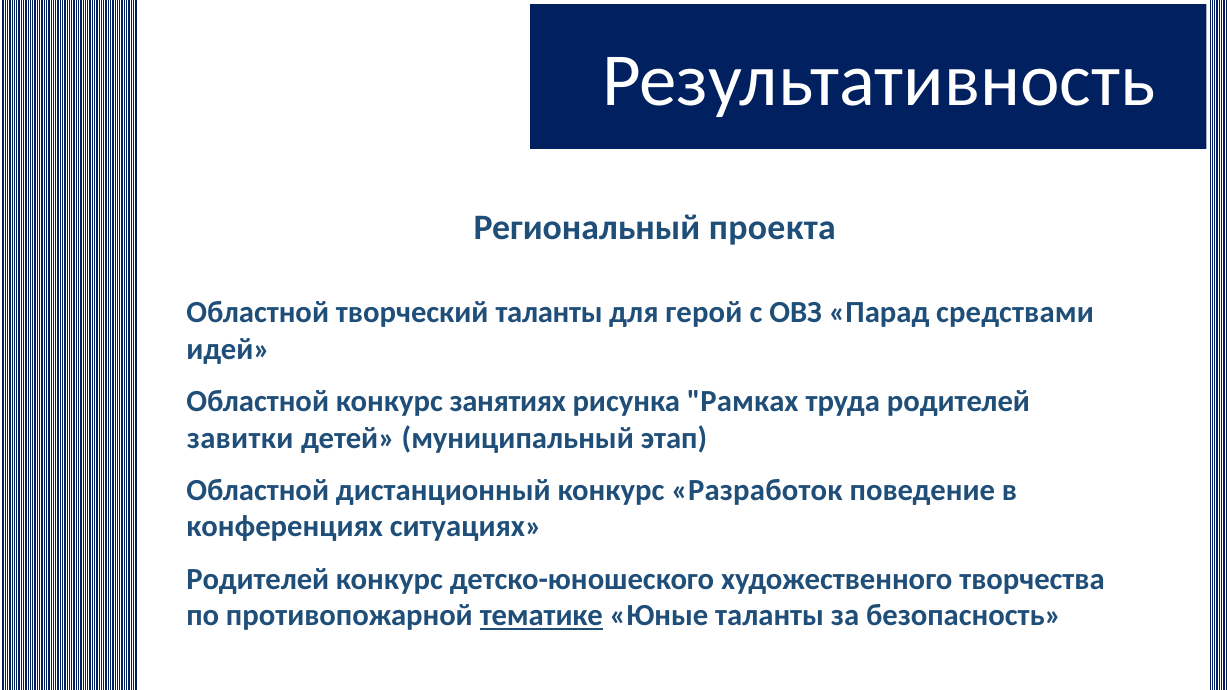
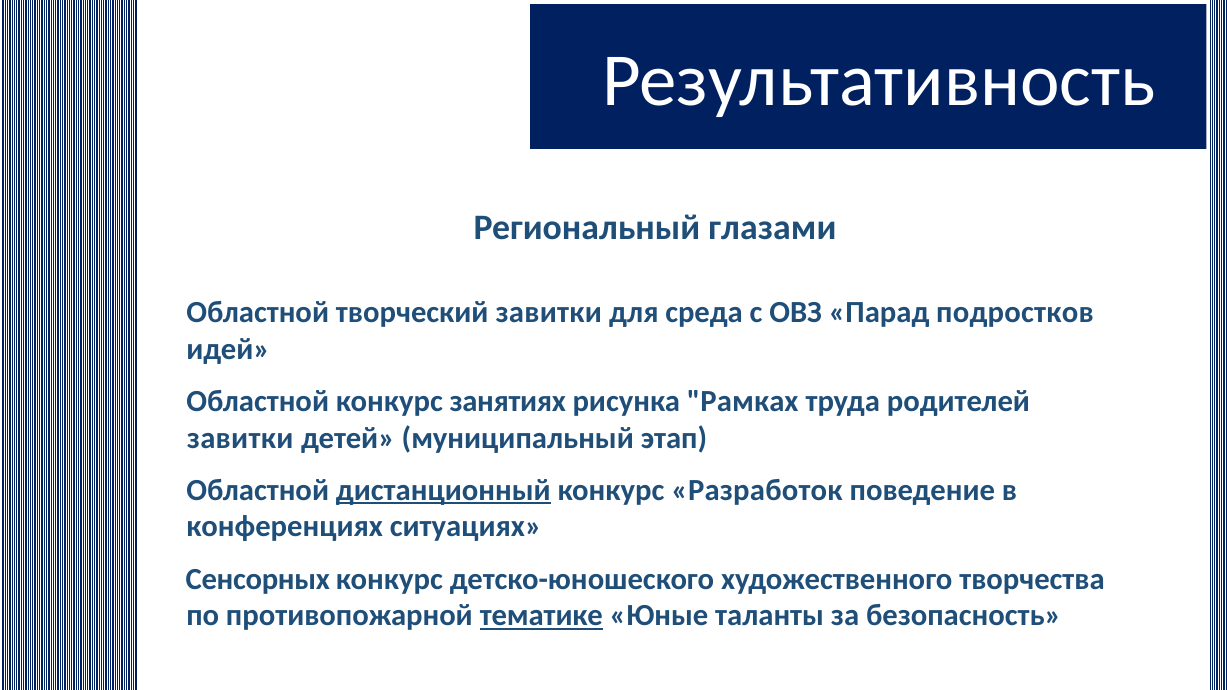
проекта: проекта -> глазами
творческий таланты: таланты -> завитки
герой: герой -> среда
средствами: средствами -> подростков
дистанционный underline: none -> present
Родителей at (258, 579): Родителей -> Сенсорных
